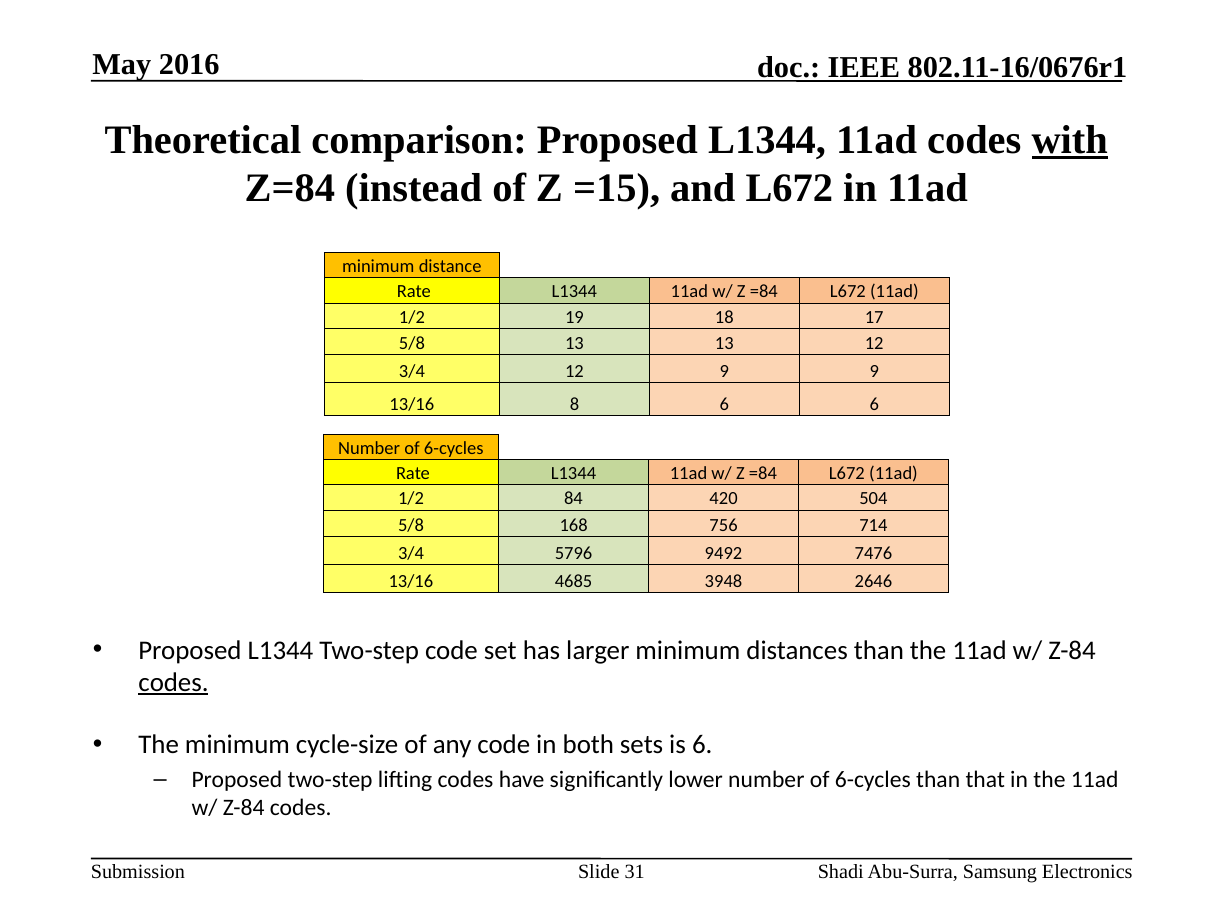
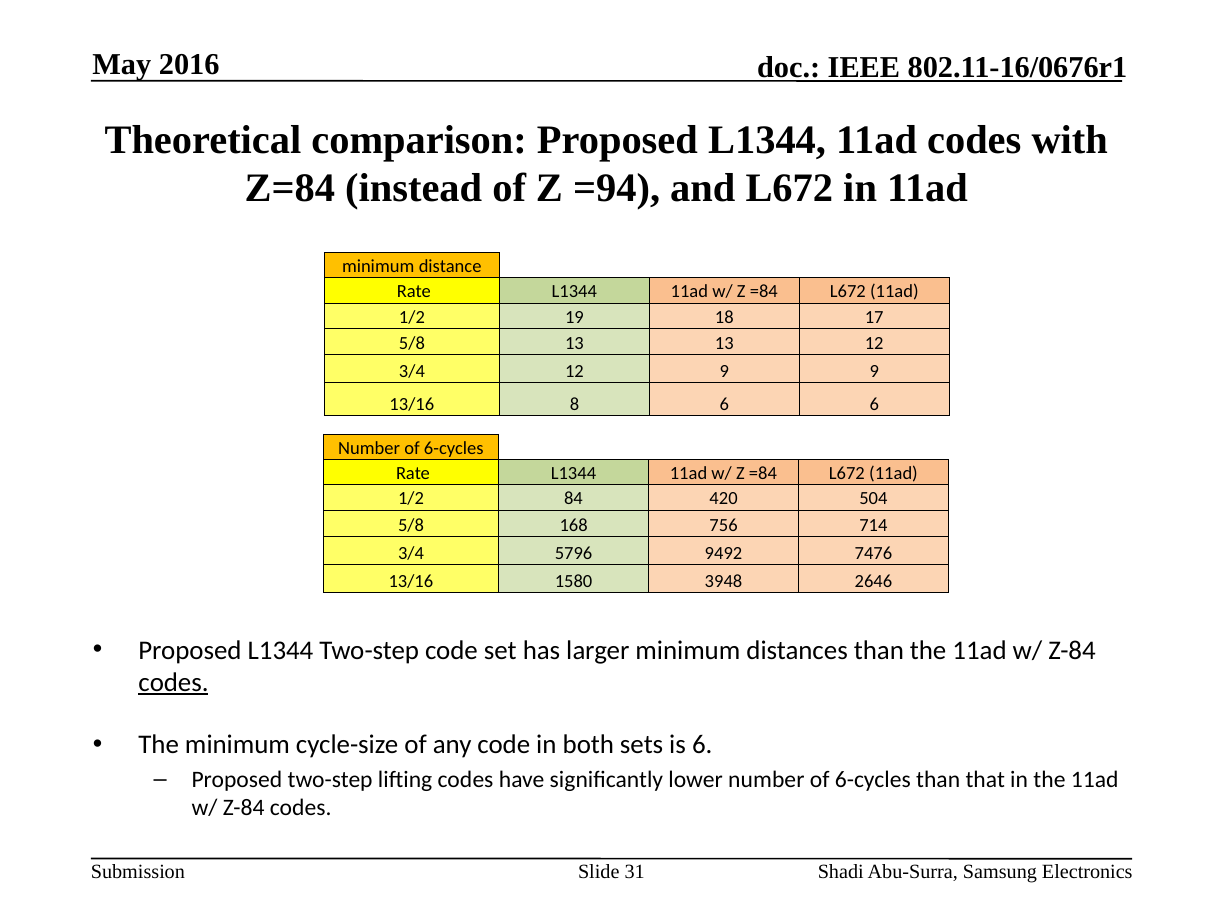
with underline: present -> none
=15: =15 -> =94
4685: 4685 -> 1580
